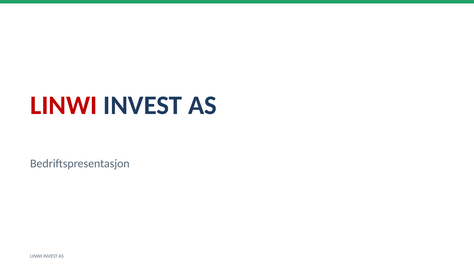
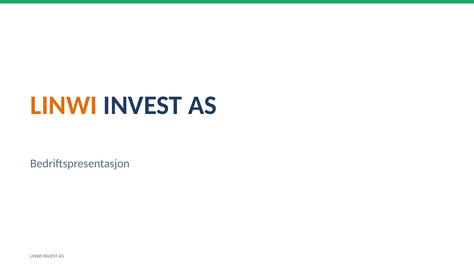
LINWI at (64, 105) colour: red -> orange
